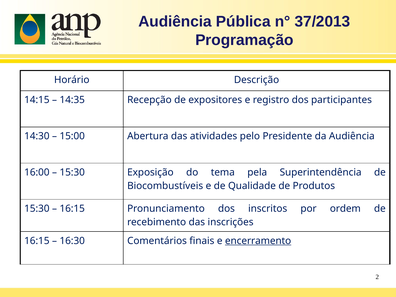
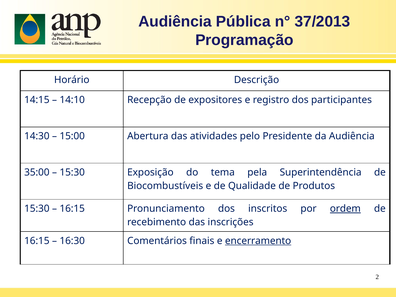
14:35: 14:35 -> 14:10
16:00: 16:00 -> 35:00
ordem underline: none -> present
